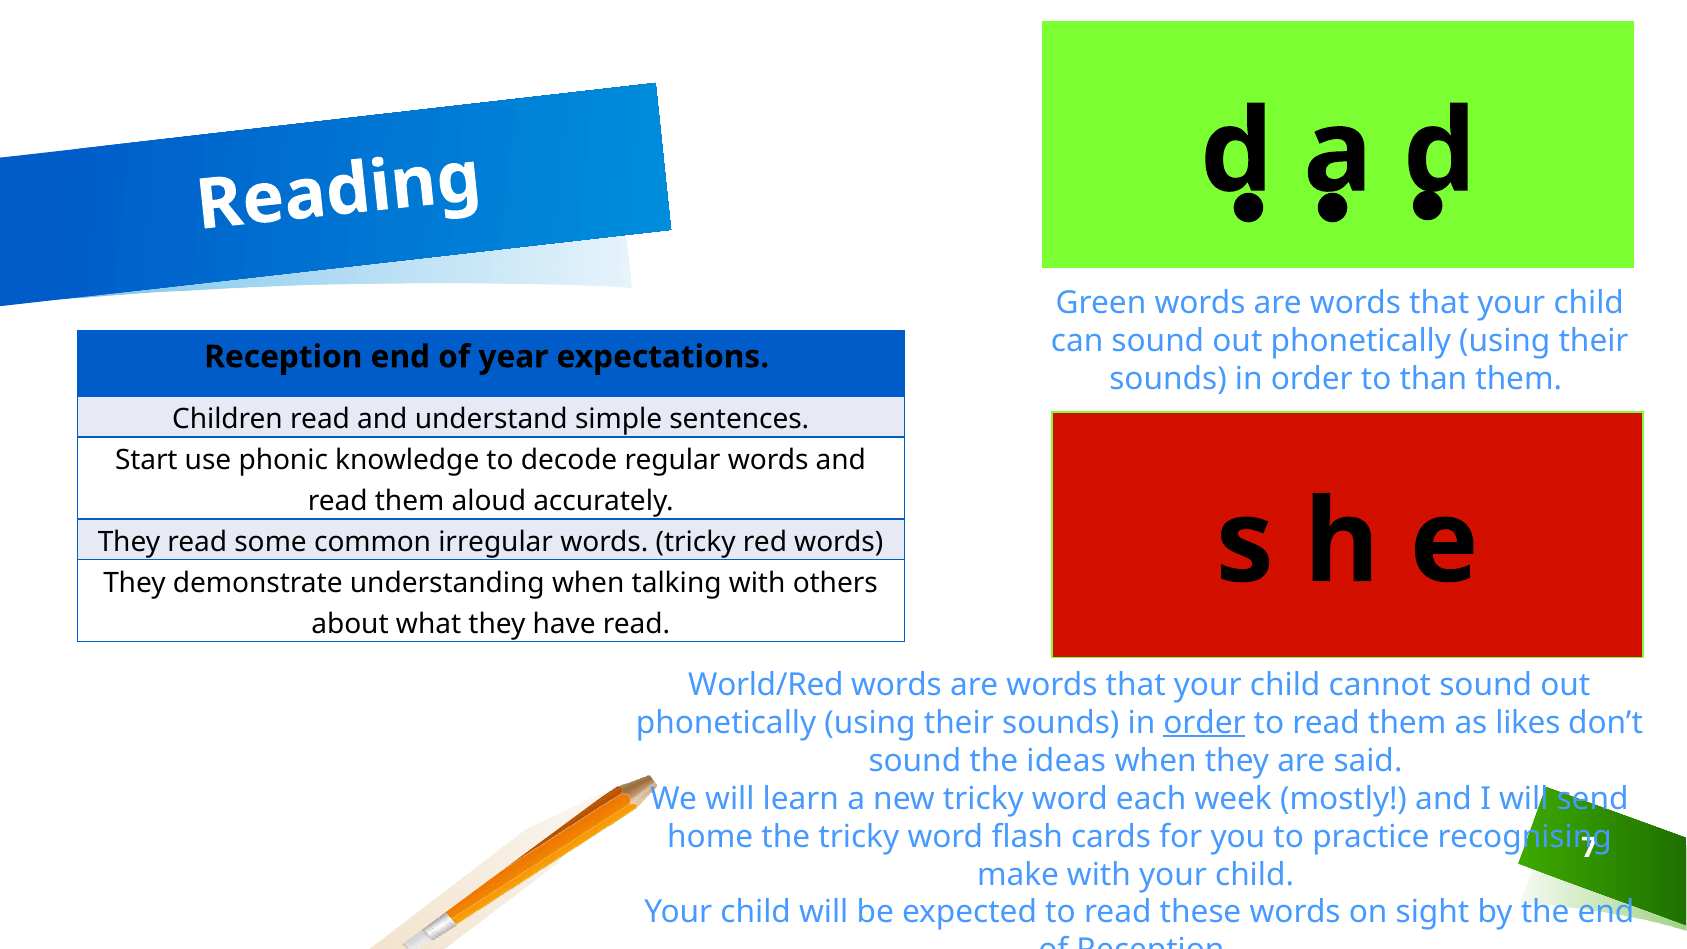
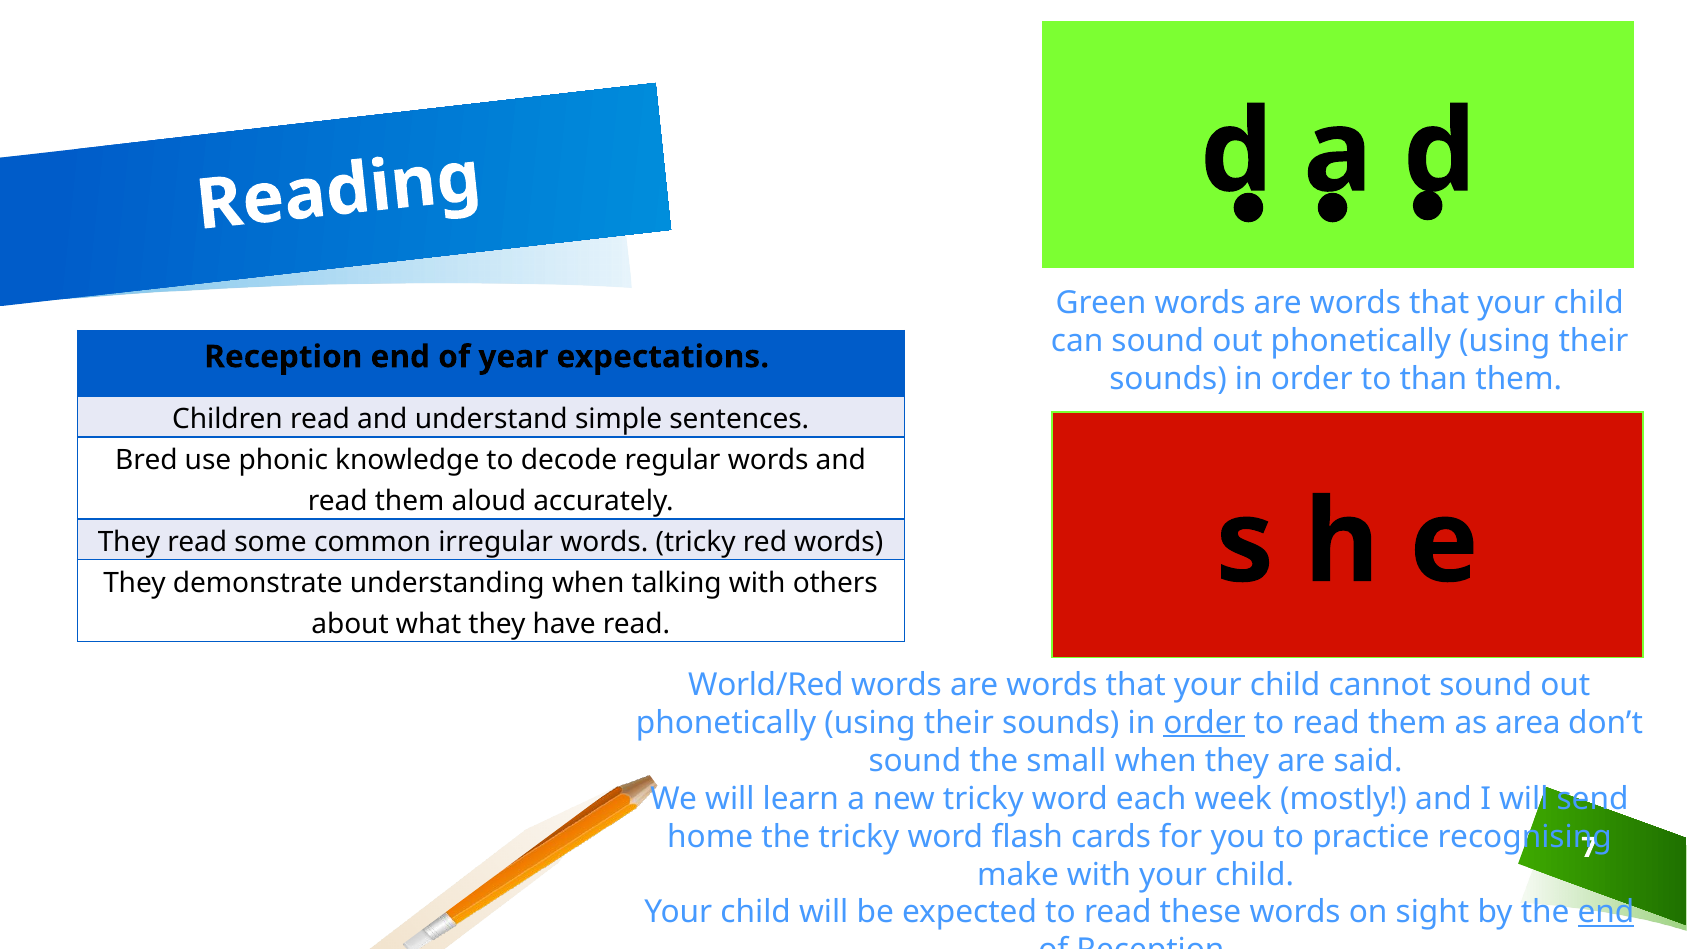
Start: Start -> Bred
likes: likes -> area
ideas: ideas -> small
end at (1606, 912) underline: none -> present
